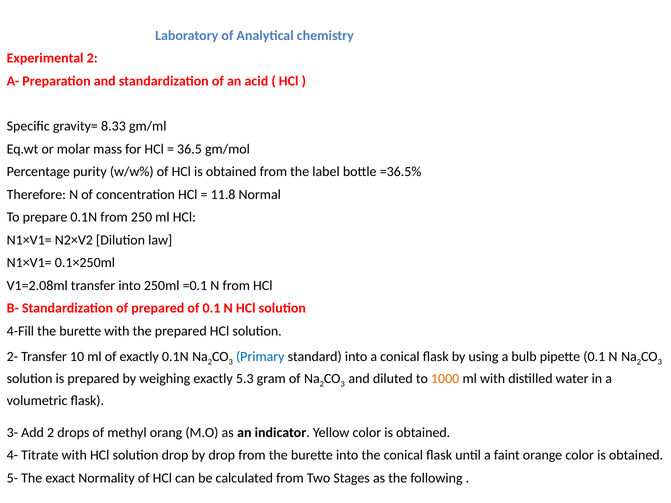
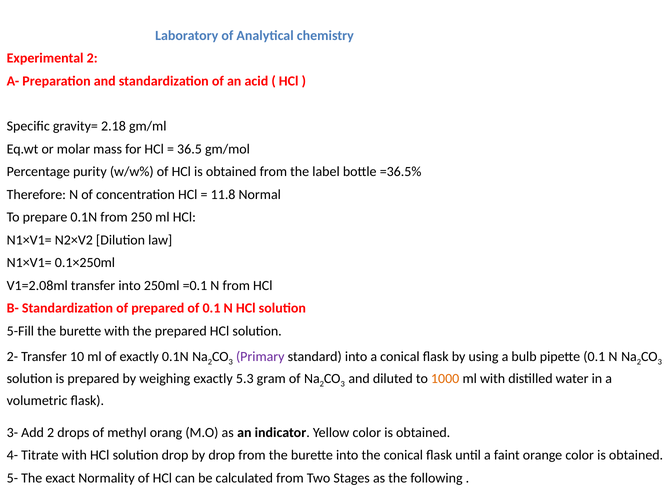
8.33: 8.33 -> 2.18
4-Fill: 4-Fill -> 5-Fill
Primary colour: blue -> purple
